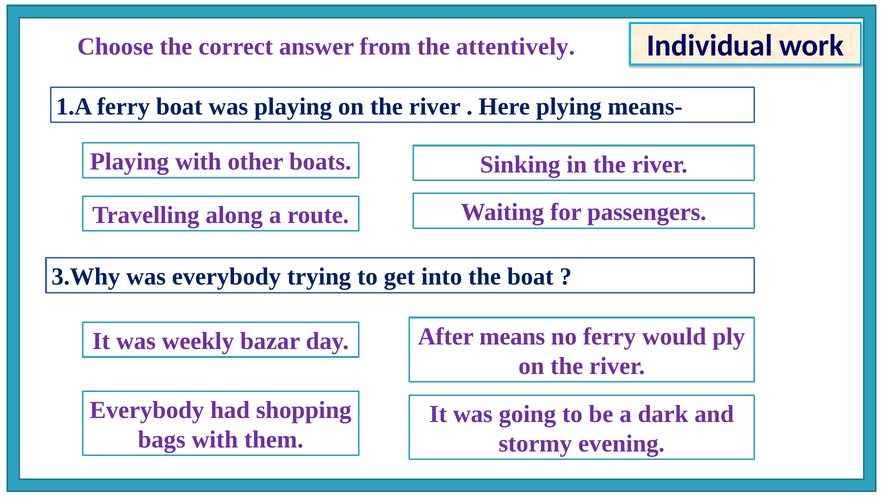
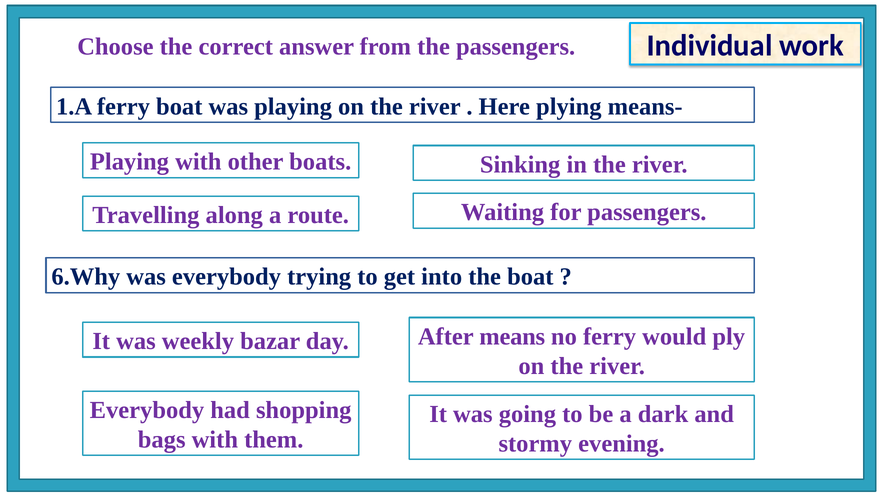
the attentively: attentively -> passengers
3.Why: 3.Why -> 6.Why
